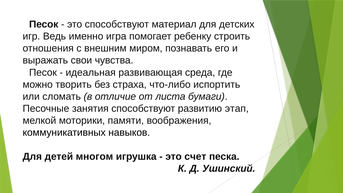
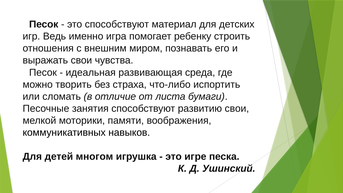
развитию этап: этап -> свои
счет: счет -> игре
